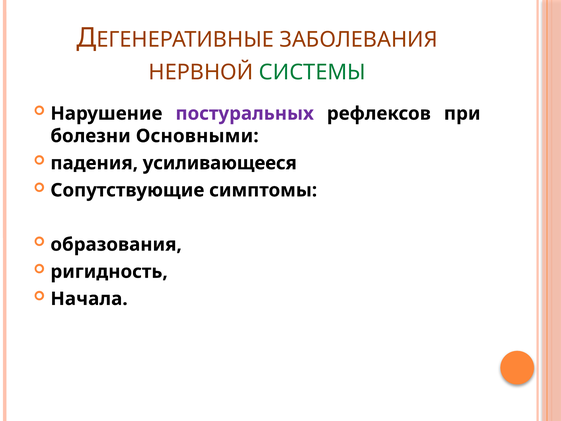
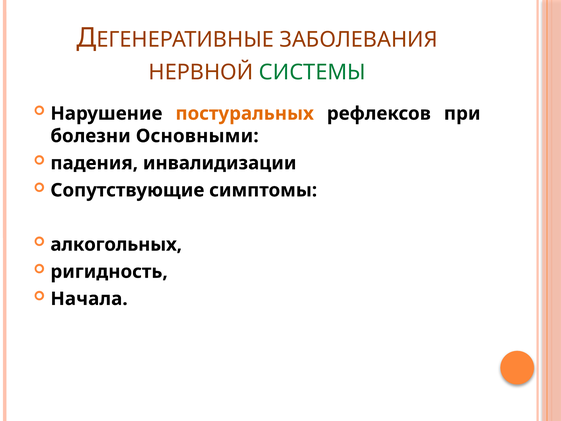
постуральных colour: purple -> orange
усиливающееся: усиливающееся -> инвалидизации
образования: образования -> алкогольных
